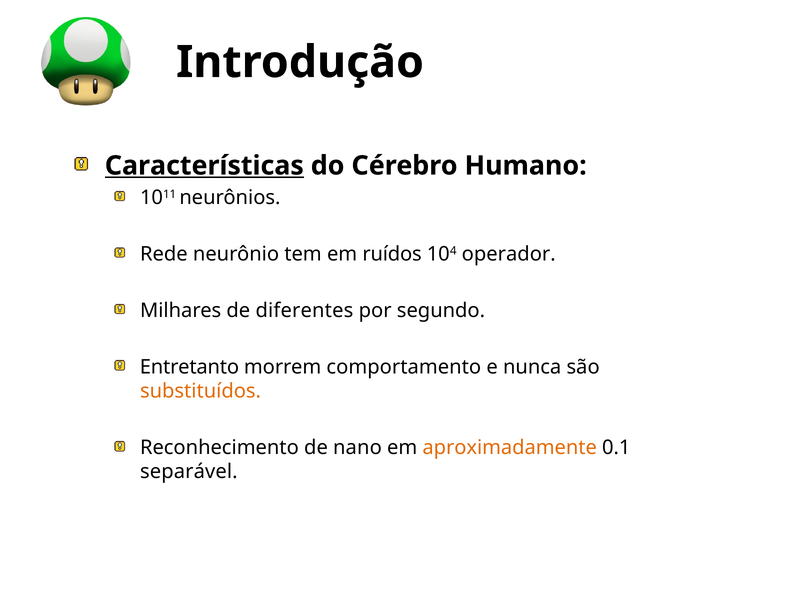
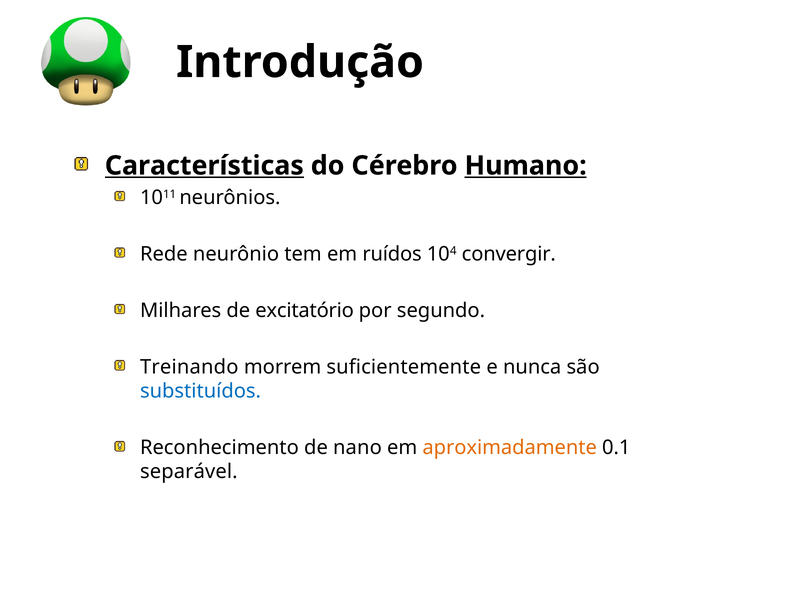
Humano underline: none -> present
operador: operador -> convergir
diferentes: diferentes -> excitatório
Entretanto: Entretanto -> Treinando
comportamento: comportamento -> suficientemente
substituídos colour: orange -> blue
